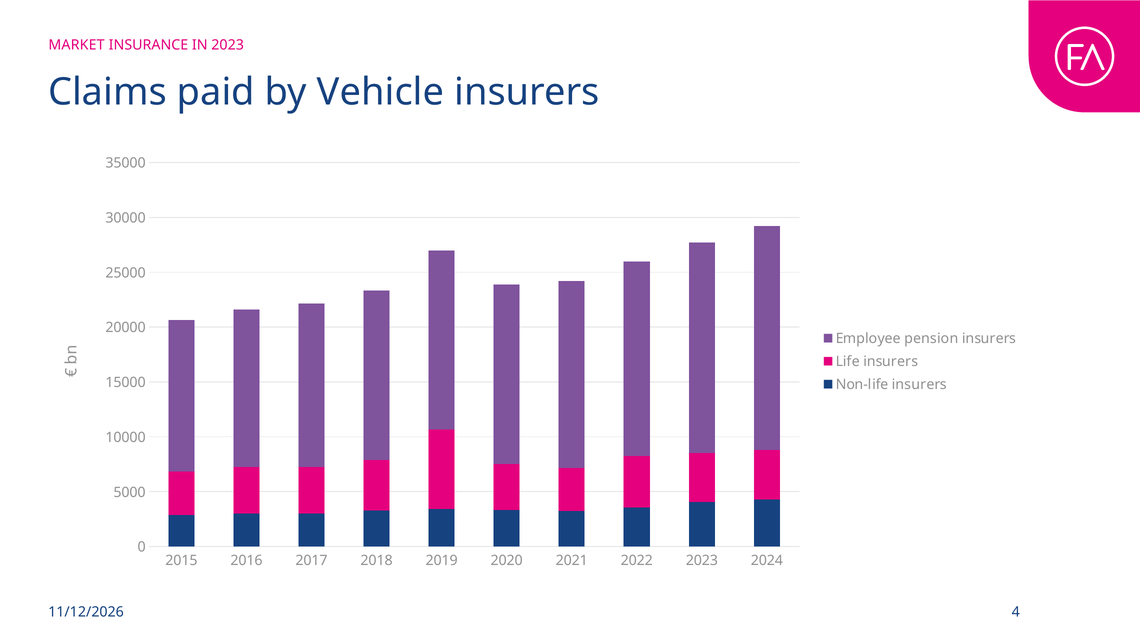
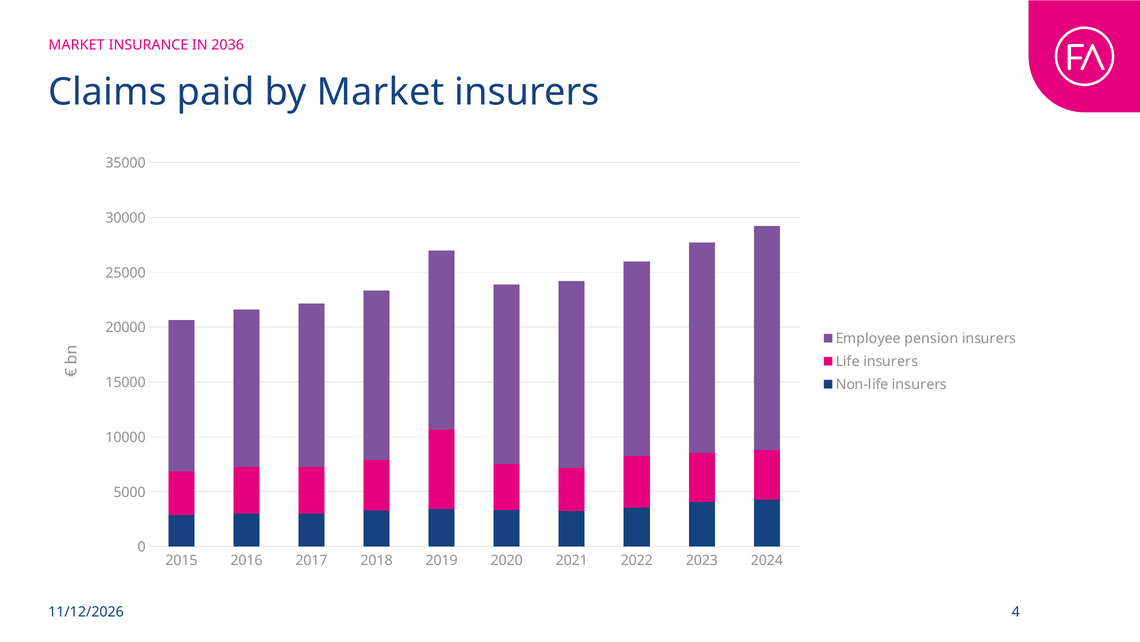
IN 2023: 2023 -> 2036
by Vehicle: Vehicle -> Market
